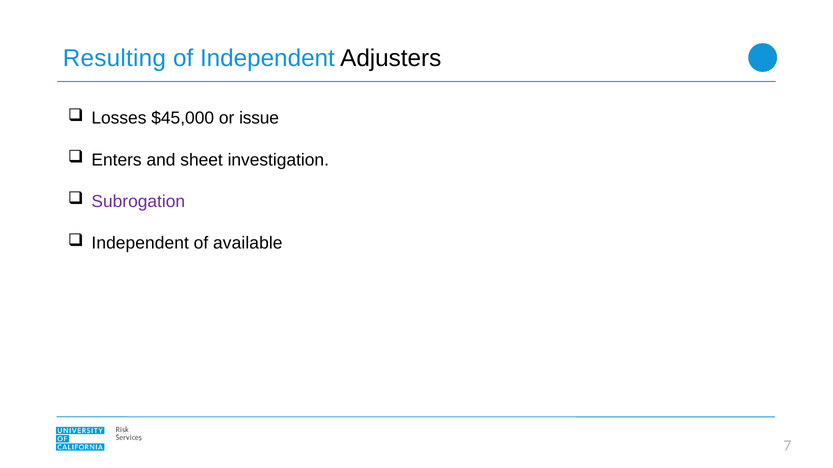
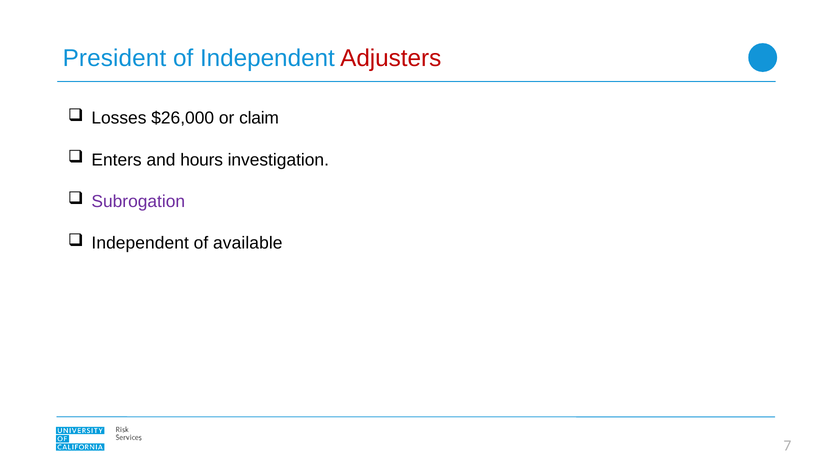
Resulting: Resulting -> President
Adjusters colour: black -> red
$45,000: $45,000 -> $26,000
issue: issue -> claim
sheet: sheet -> hours
